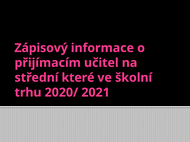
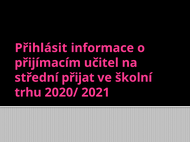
Zápisový: Zápisový -> Přihlásit
které: které -> přijat
